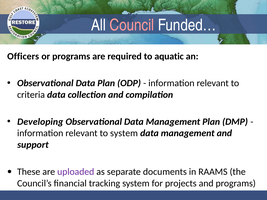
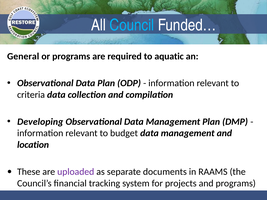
Council colour: pink -> light blue
Officers: Officers -> General
to system: system -> budget
support: support -> location
